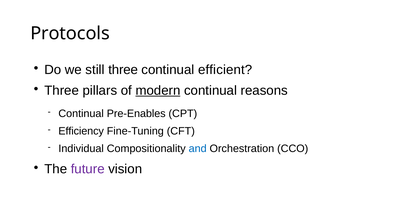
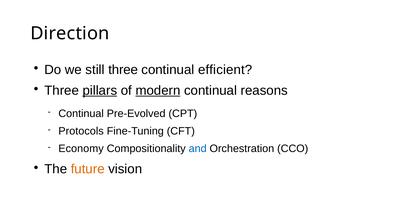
Protocols: Protocols -> Direction
pillars underline: none -> present
Pre-Enables: Pre-Enables -> Pre-Evolved
Efficiency: Efficiency -> Protocols
Individual: Individual -> Economy
future colour: purple -> orange
